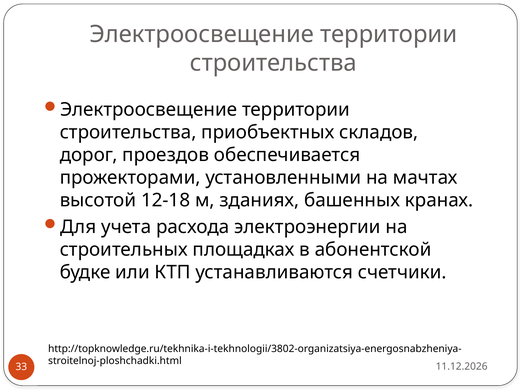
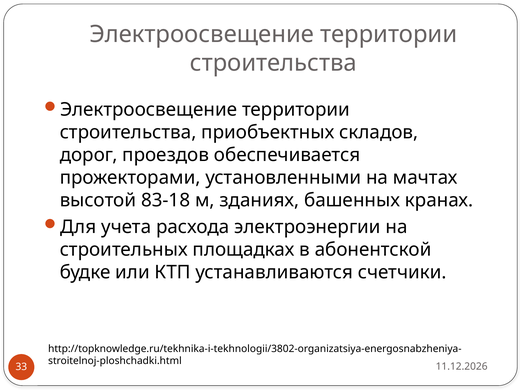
12-18: 12-18 -> 83-18
